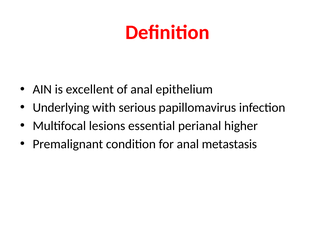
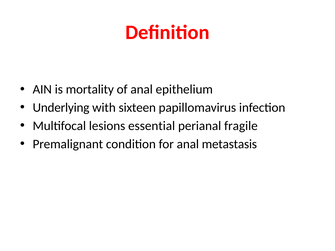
excellent: excellent -> mortality
serious: serious -> sixteen
higher: higher -> fragile
